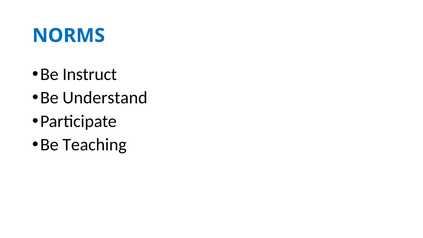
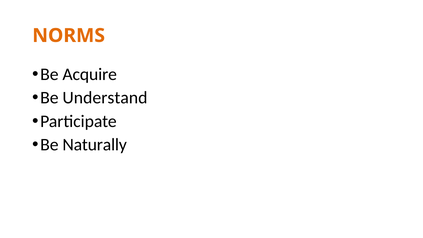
NORMS colour: blue -> orange
Instruct: Instruct -> Acquire
Teaching: Teaching -> Naturally
